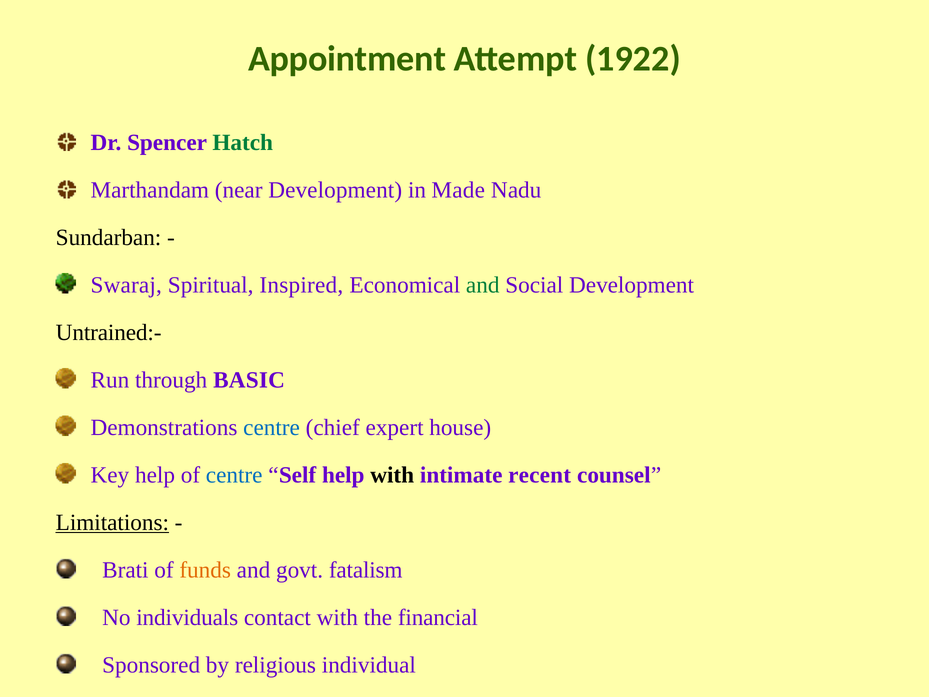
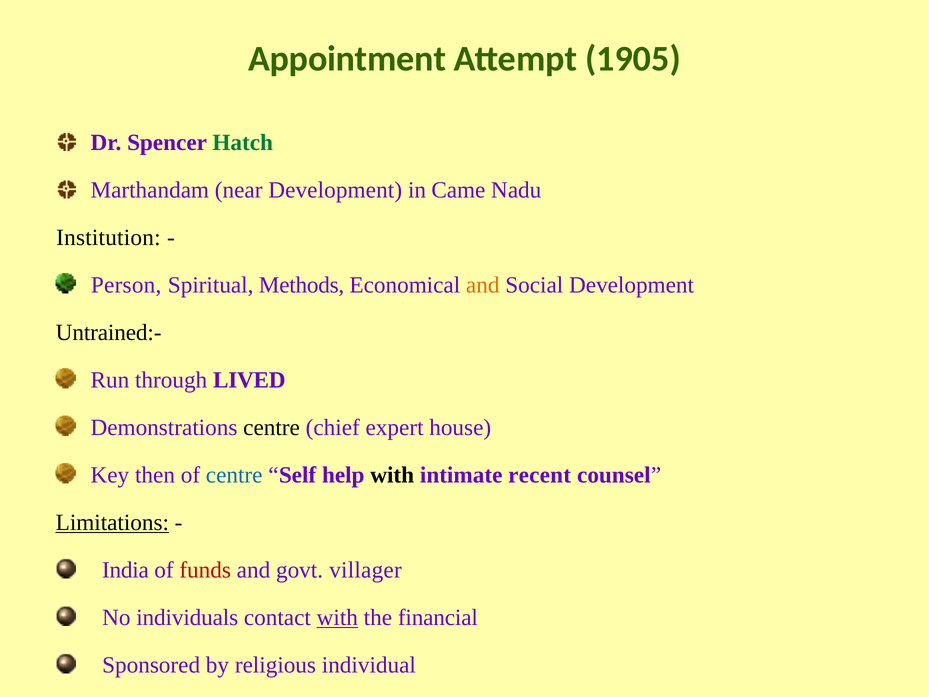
1922: 1922 -> 1905
Made: Made -> Came
Sundarban: Sundarban -> Institution
Swaraj: Swaraj -> Person
Inspired: Inspired -> Methods
and at (483, 285) colour: green -> orange
BASIC: BASIC -> LIVED
centre at (272, 427) colour: blue -> black
Key help: help -> then
Brati: Brati -> India
funds colour: orange -> red
fatalism: fatalism -> villager
with at (337, 617) underline: none -> present
